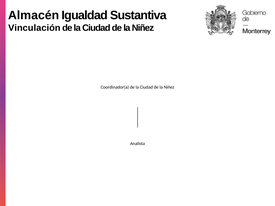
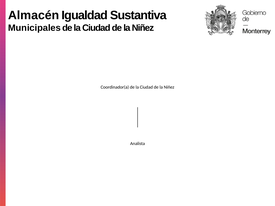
Vinculación: Vinculación -> Municipales
